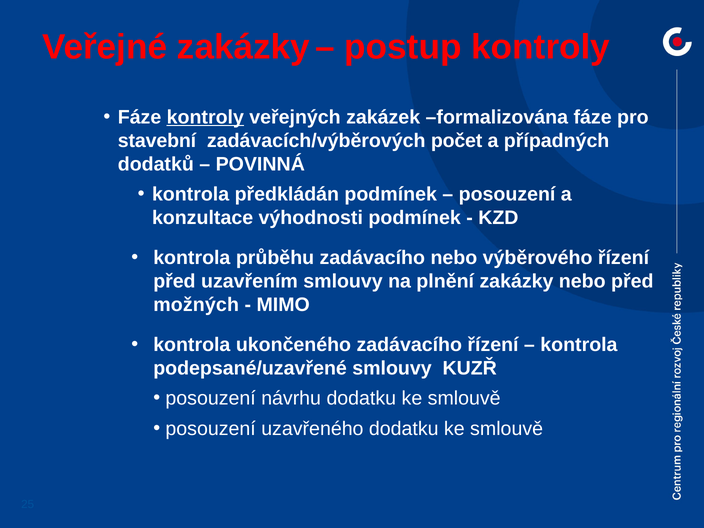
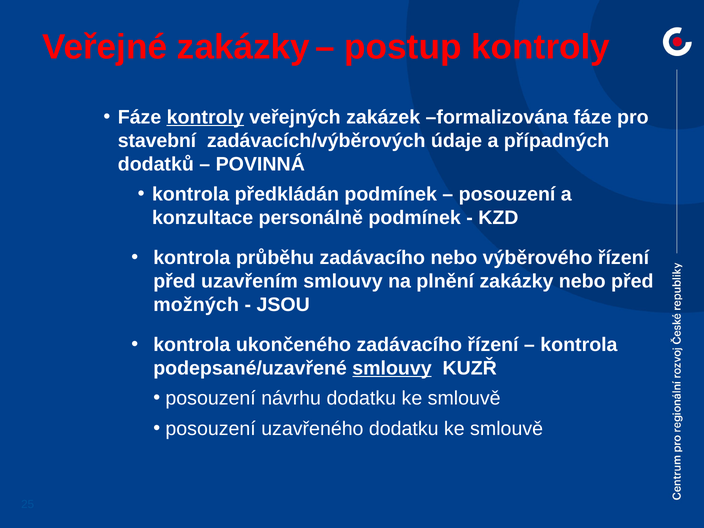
počet: počet -> údaje
výhodnosti: výhodnosti -> personálně
MIMO: MIMO -> JSOU
smlouvy at (392, 368) underline: none -> present
